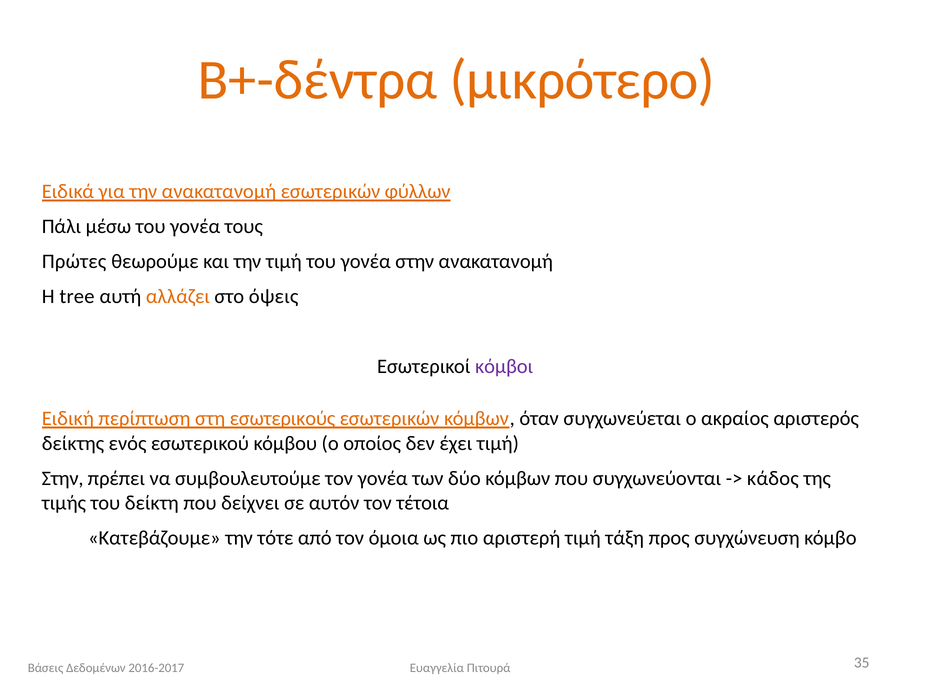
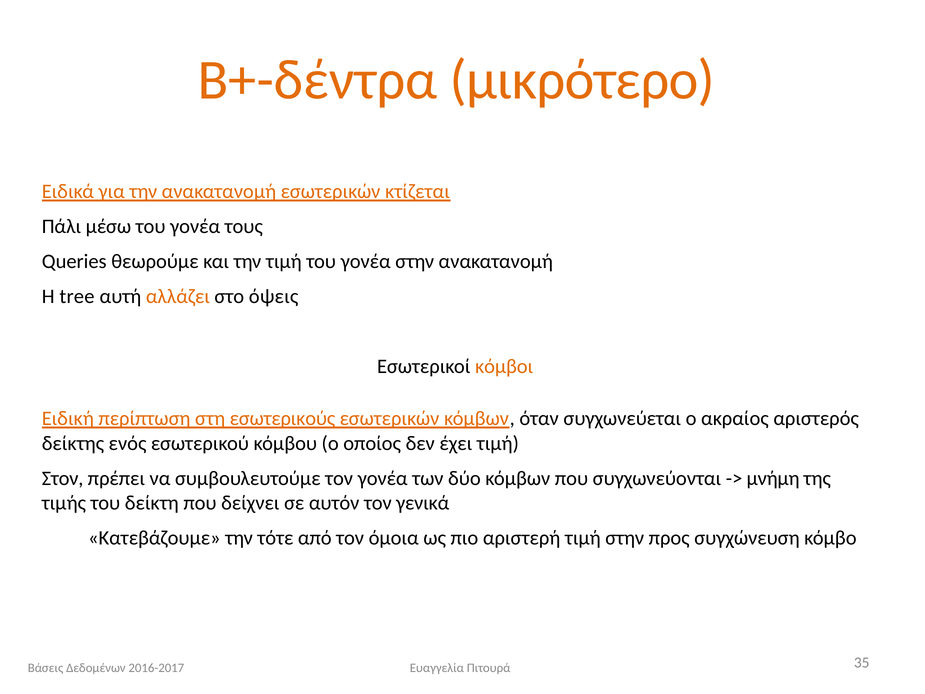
φύλλων: φύλλων -> κτίζεται
Πρώτες: Πρώτες -> Queries
κόμβοι colour: purple -> orange
Στην at (63, 478): Στην -> Στον
κάδος: κάδος -> μνήμη
τέτοια: τέτοια -> γενικά
τιμή τάξη: τάξη -> στην
